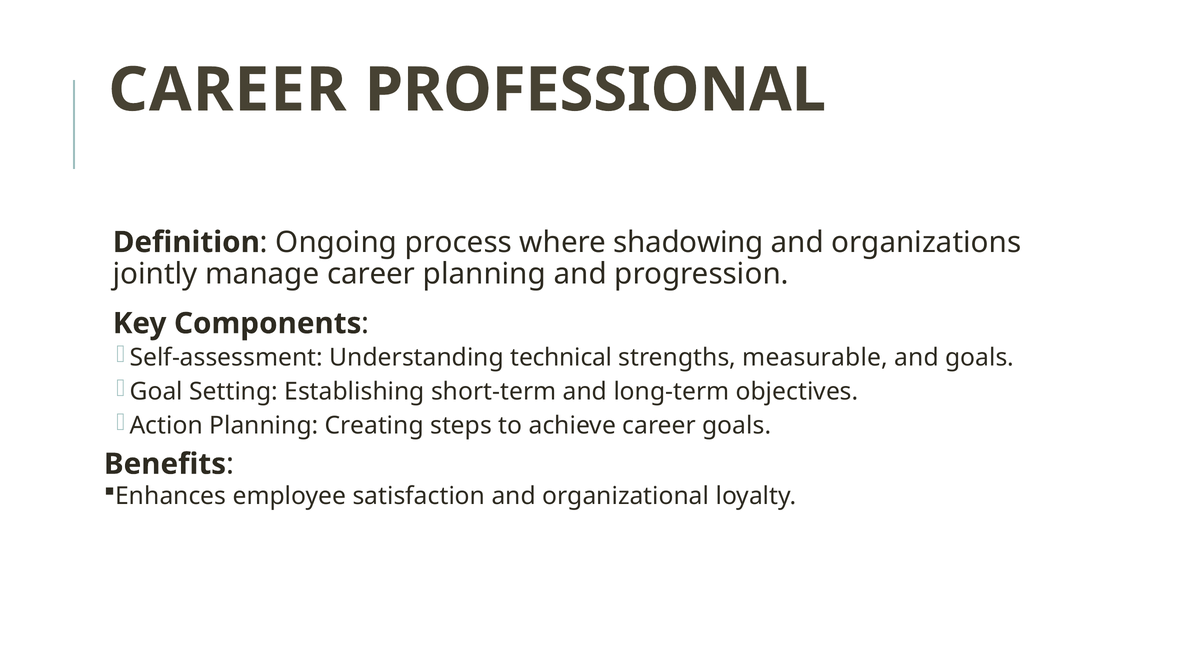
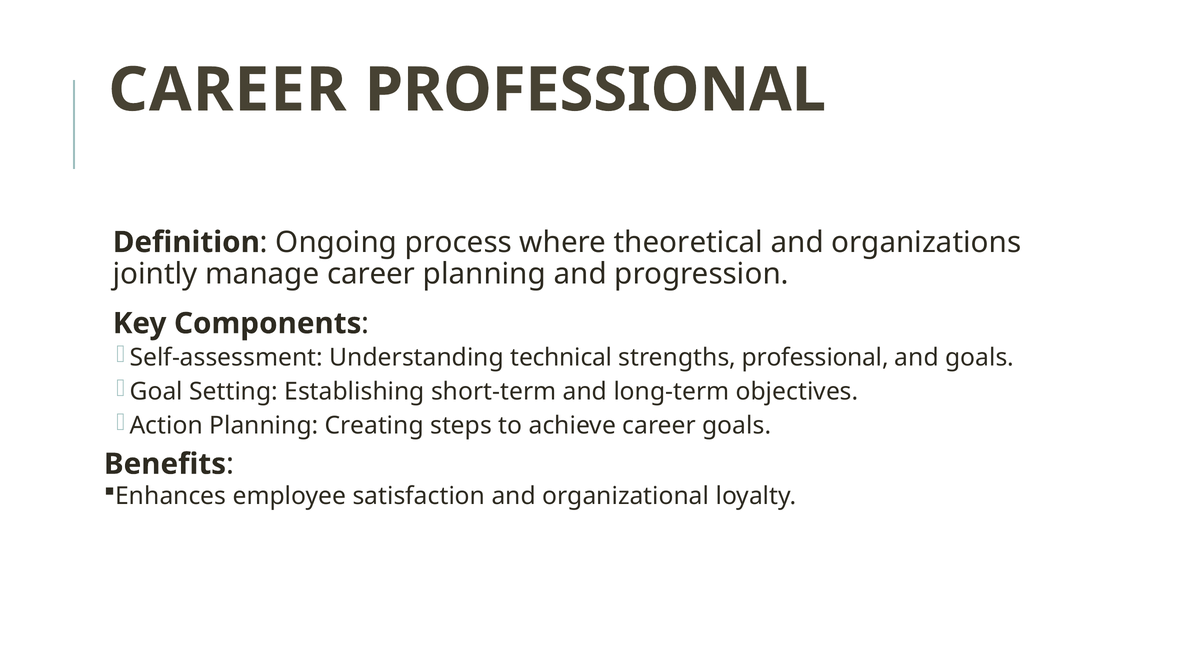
shadowing: shadowing -> theoretical
strengths measurable: measurable -> professional
